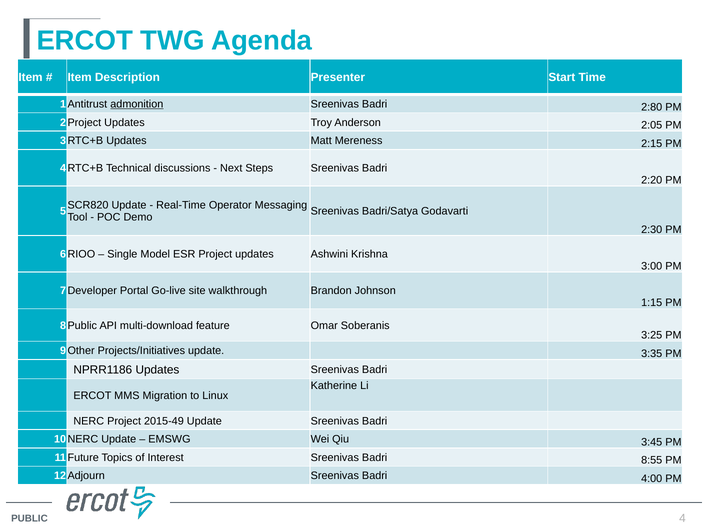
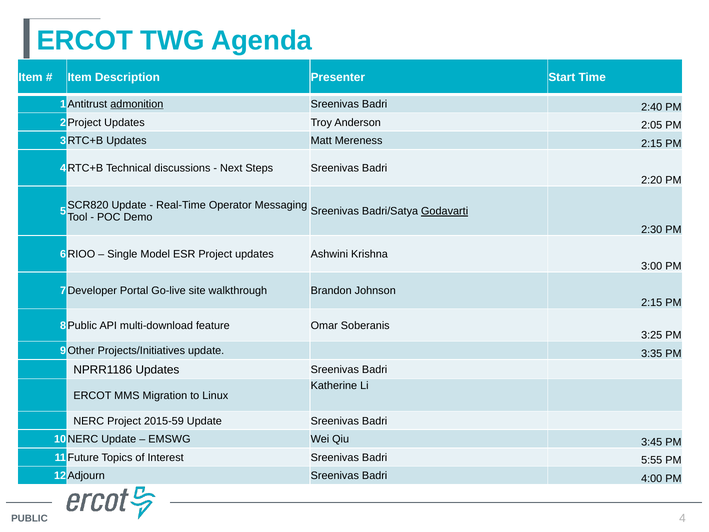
2:80: 2:80 -> 2:40
Godavarti underline: none -> present
1:15 at (652, 303): 1:15 -> 2:15
2015-49: 2015-49 -> 2015-59
8:55: 8:55 -> 5:55
